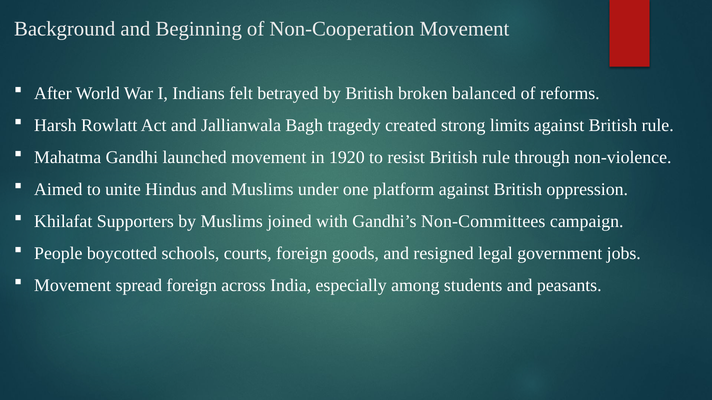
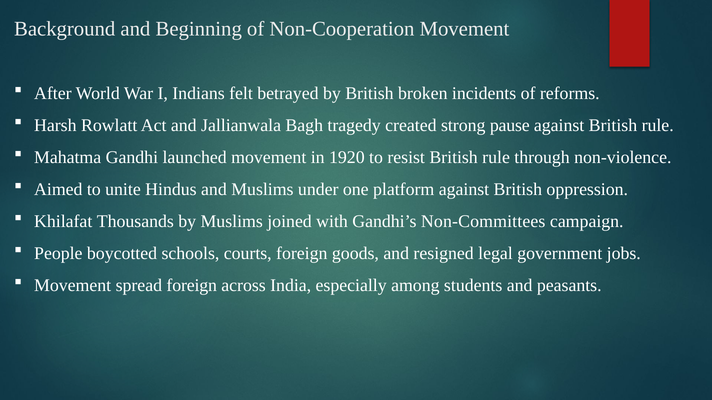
balanced: balanced -> incidents
limits: limits -> pause
Supporters: Supporters -> Thousands
